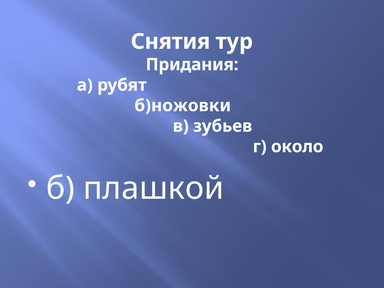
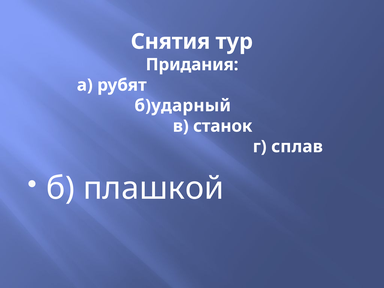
б)ножовки: б)ножовки -> б)ударный
зубьев: зубьев -> станок
около: около -> сплав
